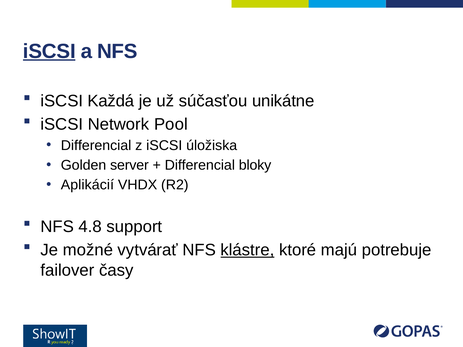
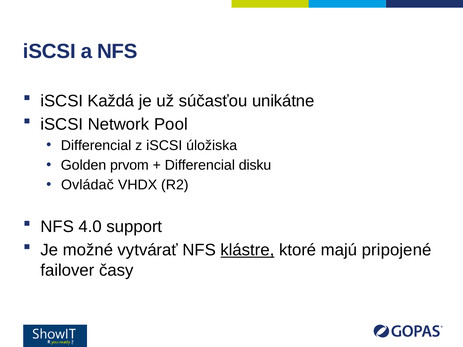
iSCSI at (49, 51) underline: present -> none
server: server -> prvom
bloky: bloky -> disku
Aplikácií: Aplikácií -> Ovládač
4.8: 4.8 -> 4.0
potrebuje: potrebuje -> pripojené
